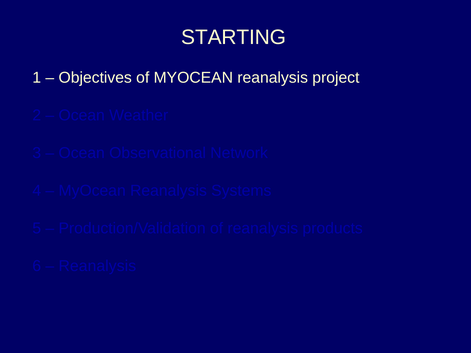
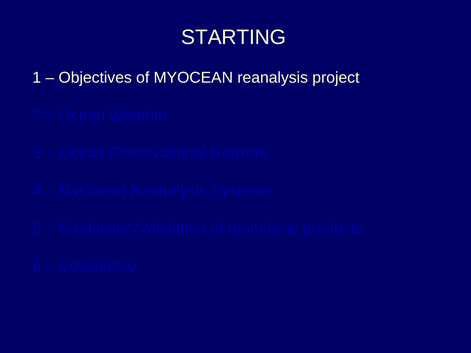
Reanalysis at (97, 266): Reanalysis -> Covariance
